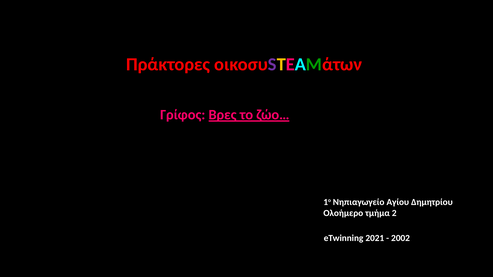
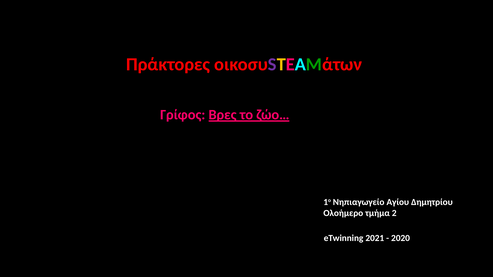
2002: 2002 -> 2020
